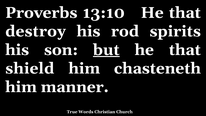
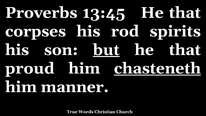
13:10: 13:10 -> 13:45
destroy: destroy -> corpses
shield: shield -> proud
chasteneth underline: none -> present
